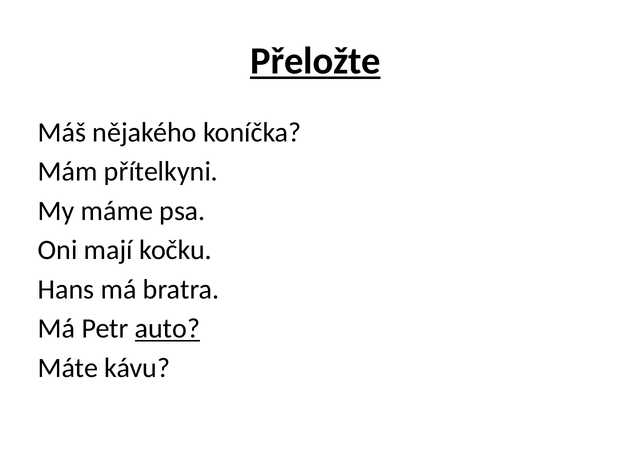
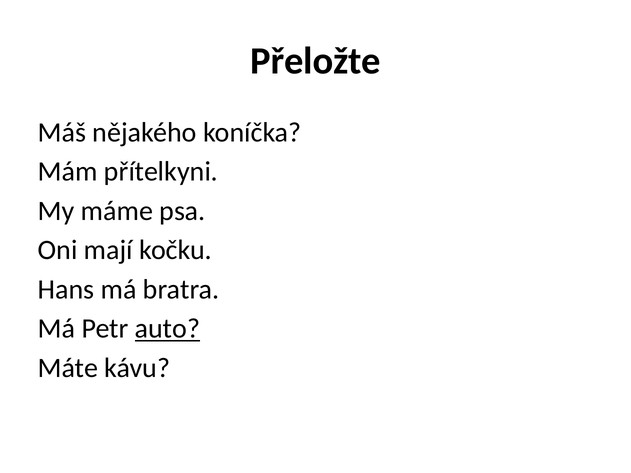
Přeložte underline: present -> none
